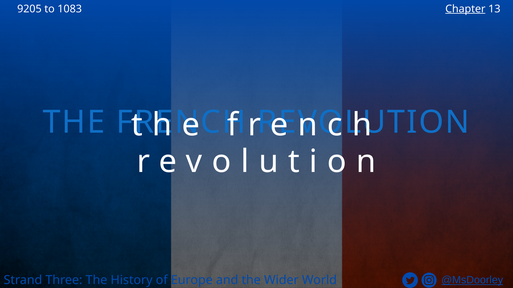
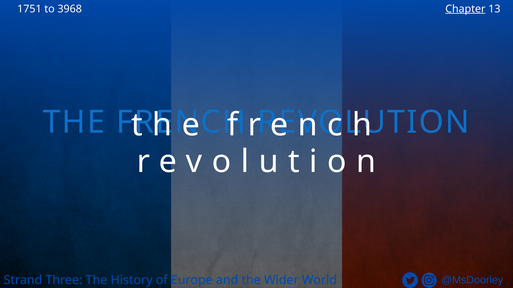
9205: 9205 -> 1751
1083: 1083 -> 3968
@MsDoorley underline: present -> none
